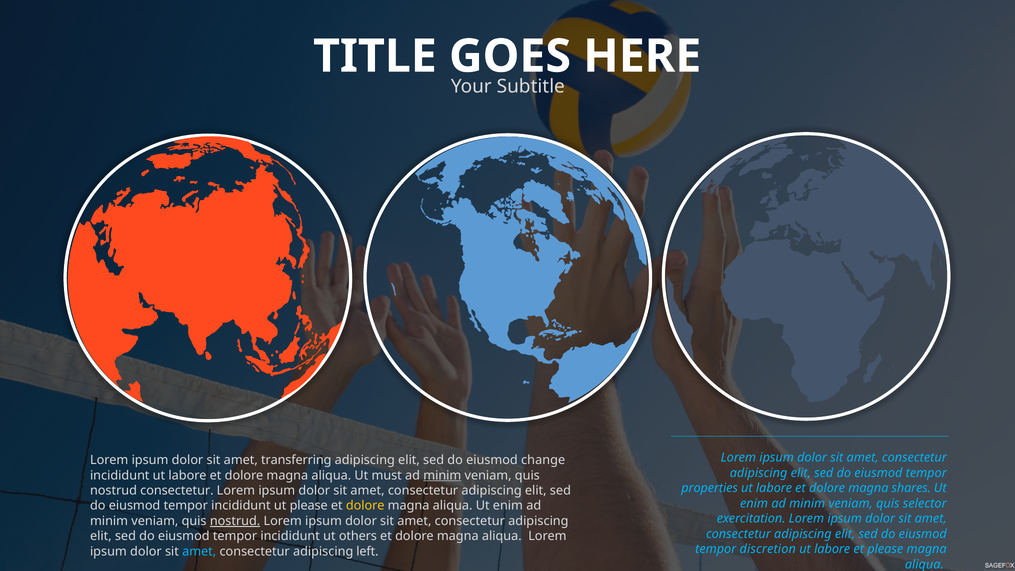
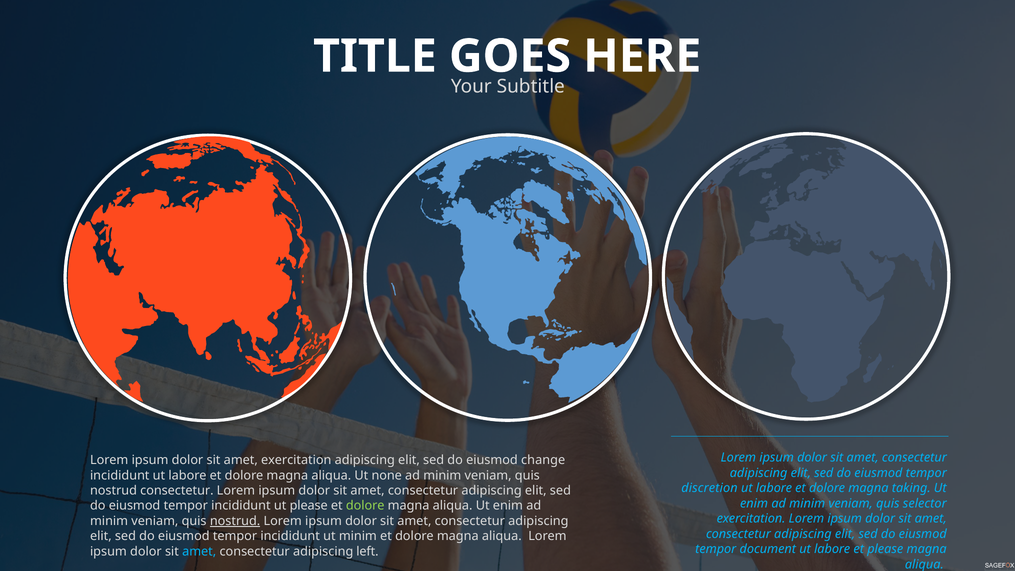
amet transferring: transferring -> exercitation
must: must -> none
minim at (442, 475) underline: present -> none
properties: properties -> discretion
shares: shares -> taking
dolore at (365, 506) colour: yellow -> light green
ut others: others -> minim
discretion: discretion -> document
